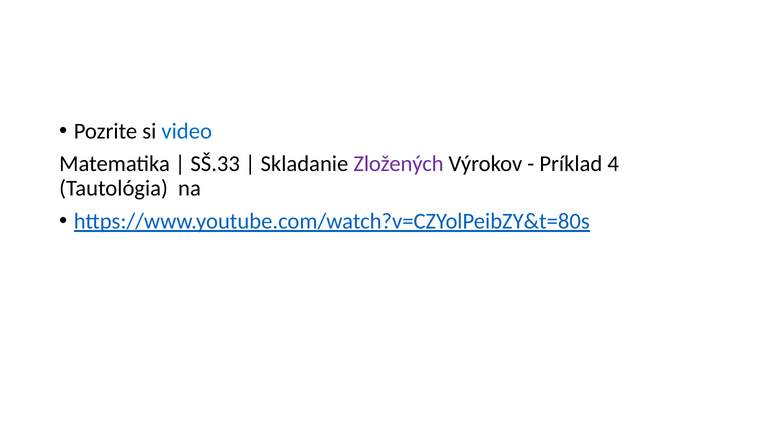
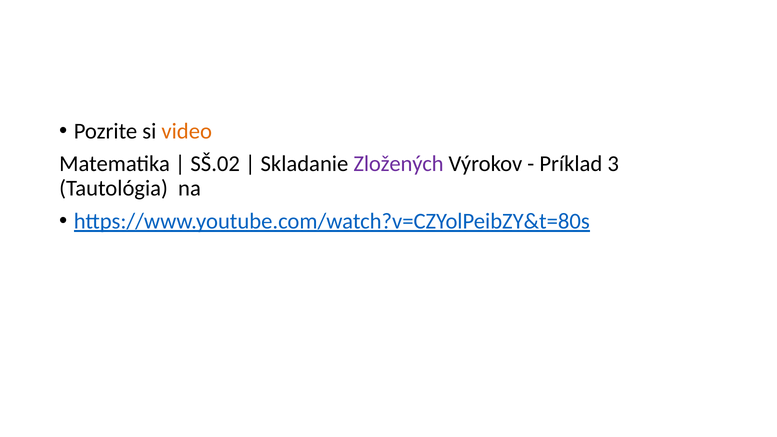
video colour: blue -> orange
SŠ.33: SŠ.33 -> SŠ.02
4: 4 -> 3
